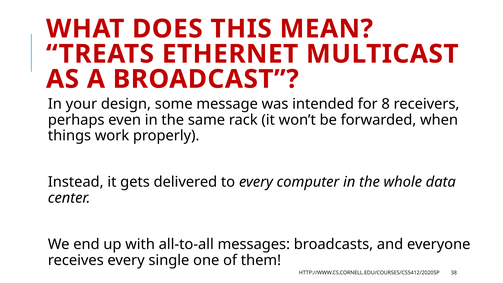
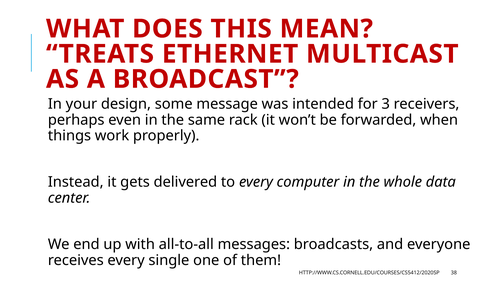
8: 8 -> 3
